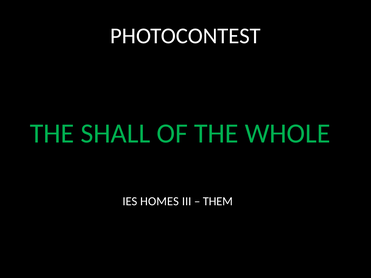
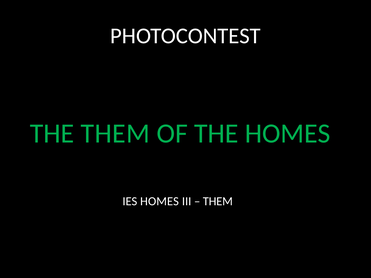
THE SHALL: SHALL -> THEM
THE WHOLE: WHOLE -> HOMES
